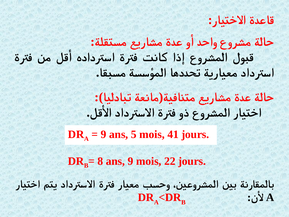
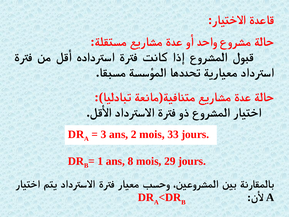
9 at (104, 134): 9 -> 3
5: 5 -> 2
41: 41 -> 33
8 at (100, 161): 8 -> 1
ans 9: 9 -> 8
22: 22 -> 29
